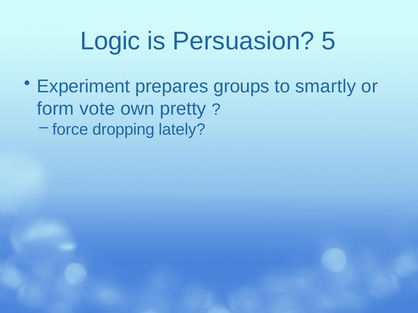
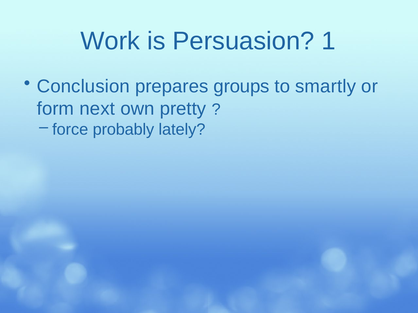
Logic: Logic -> Work
5: 5 -> 1
Experiment: Experiment -> Conclusion
vote: vote -> next
dropping: dropping -> probably
